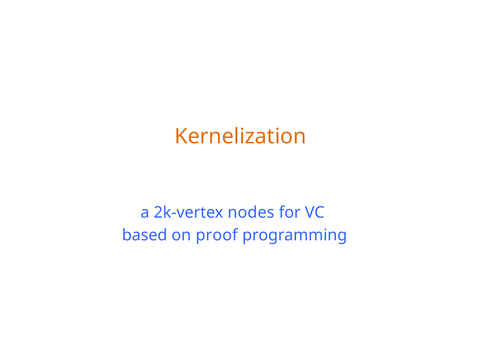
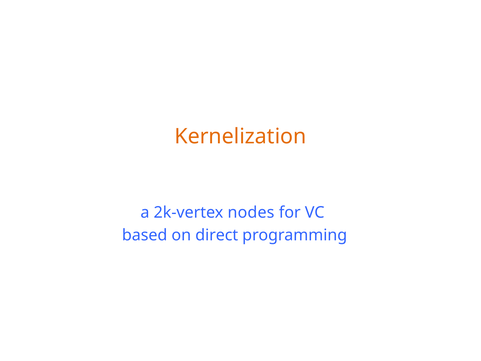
proof: proof -> direct
